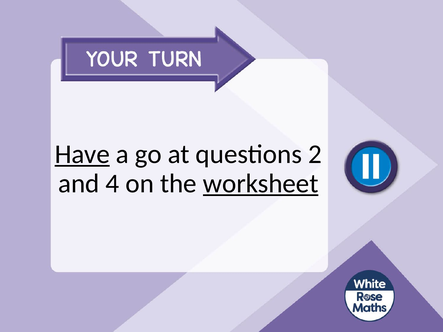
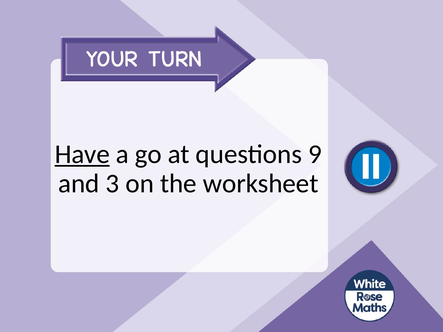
2: 2 -> 9
4: 4 -> 3
worksheet underline: present -> none
